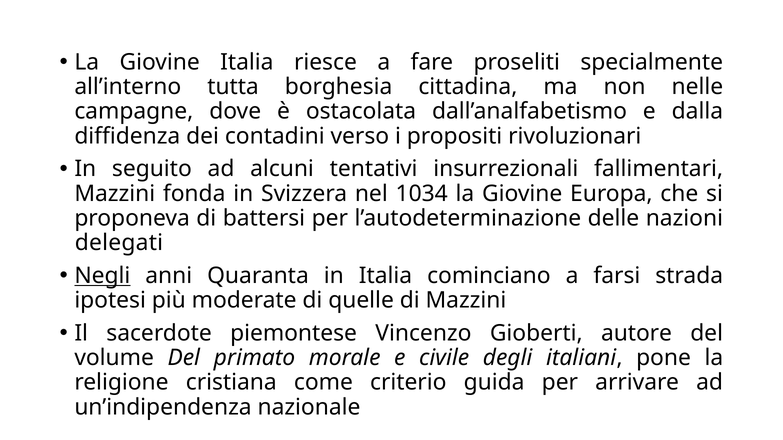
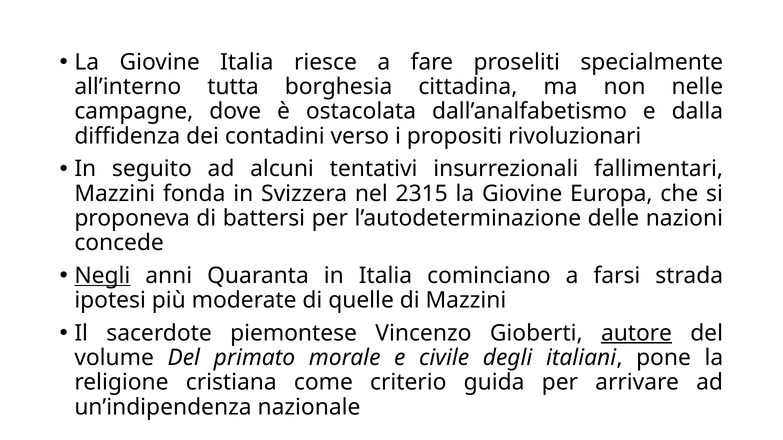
1034: 1034 -> 2315
delegati: delegati -> concede
autore underline: none -> present
